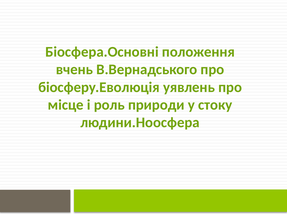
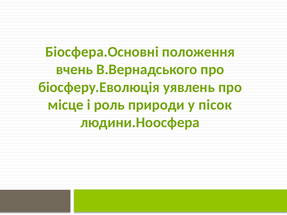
стоку: стоку -> пісок
